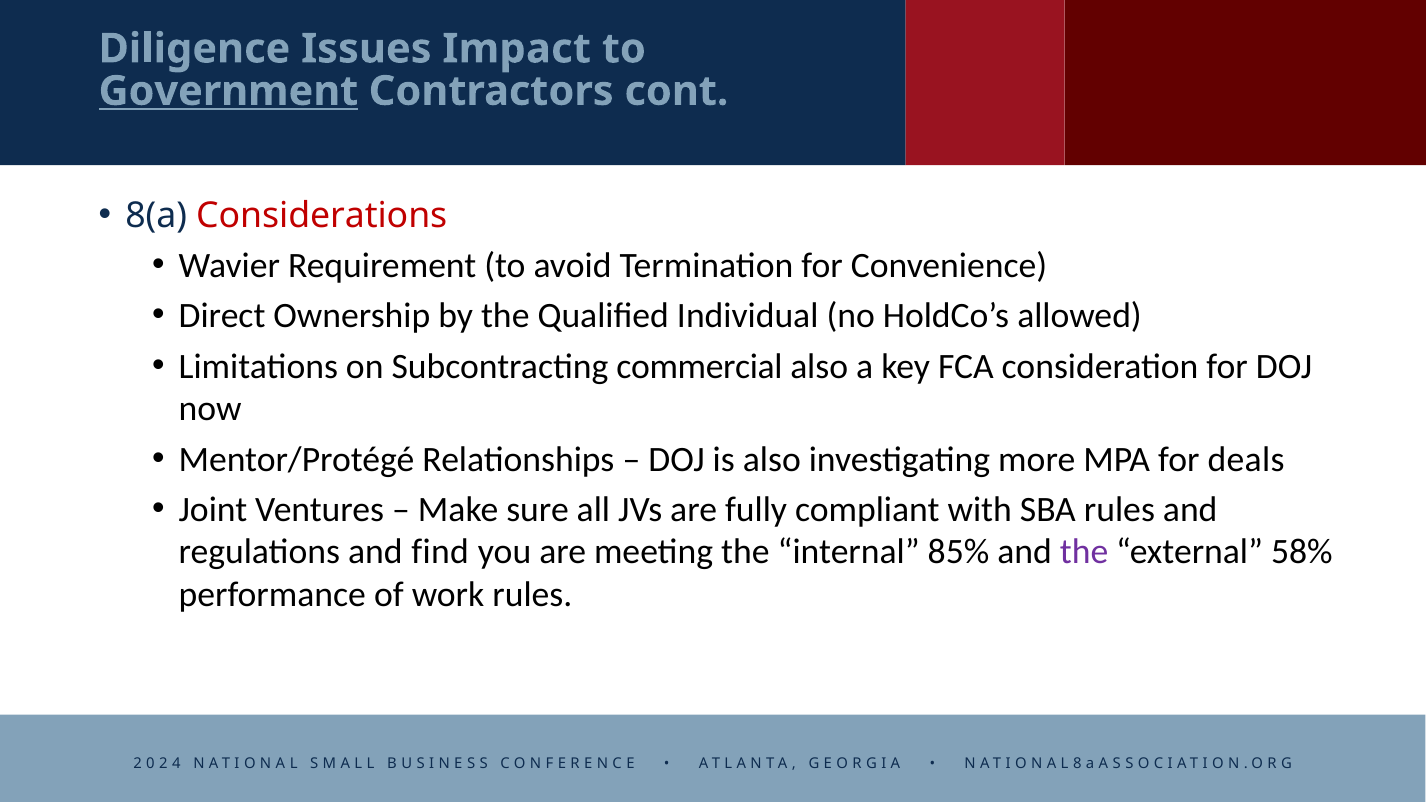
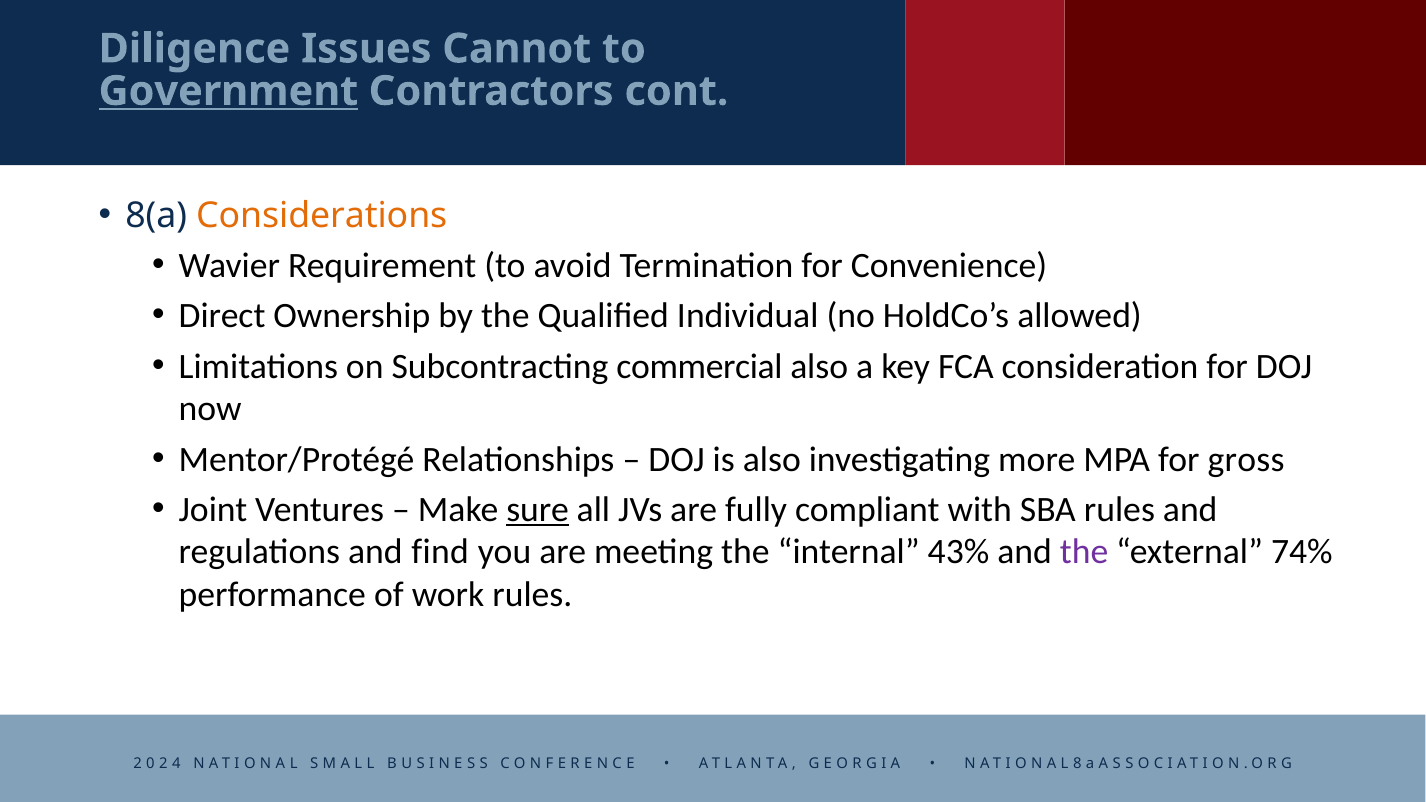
Impact: Impact -> Cannot
Considerations colour: red -> orange
deals: deals -> gross
sure underline: none -> present
85%: 85% -> 43%
58%: 58% -> 74%
